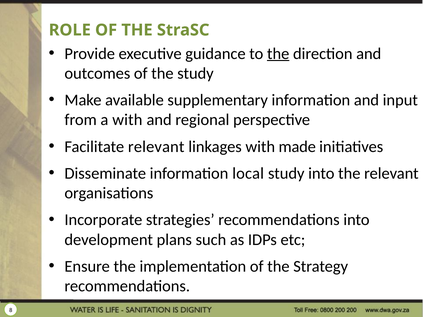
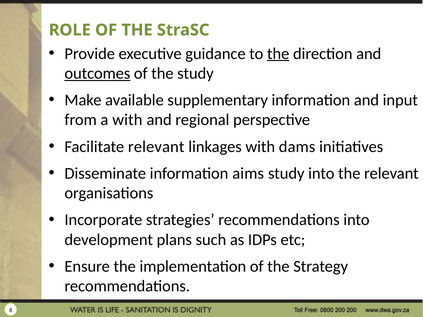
outcomes underline: none -> present
made: made -> dams
local: local -> aims
